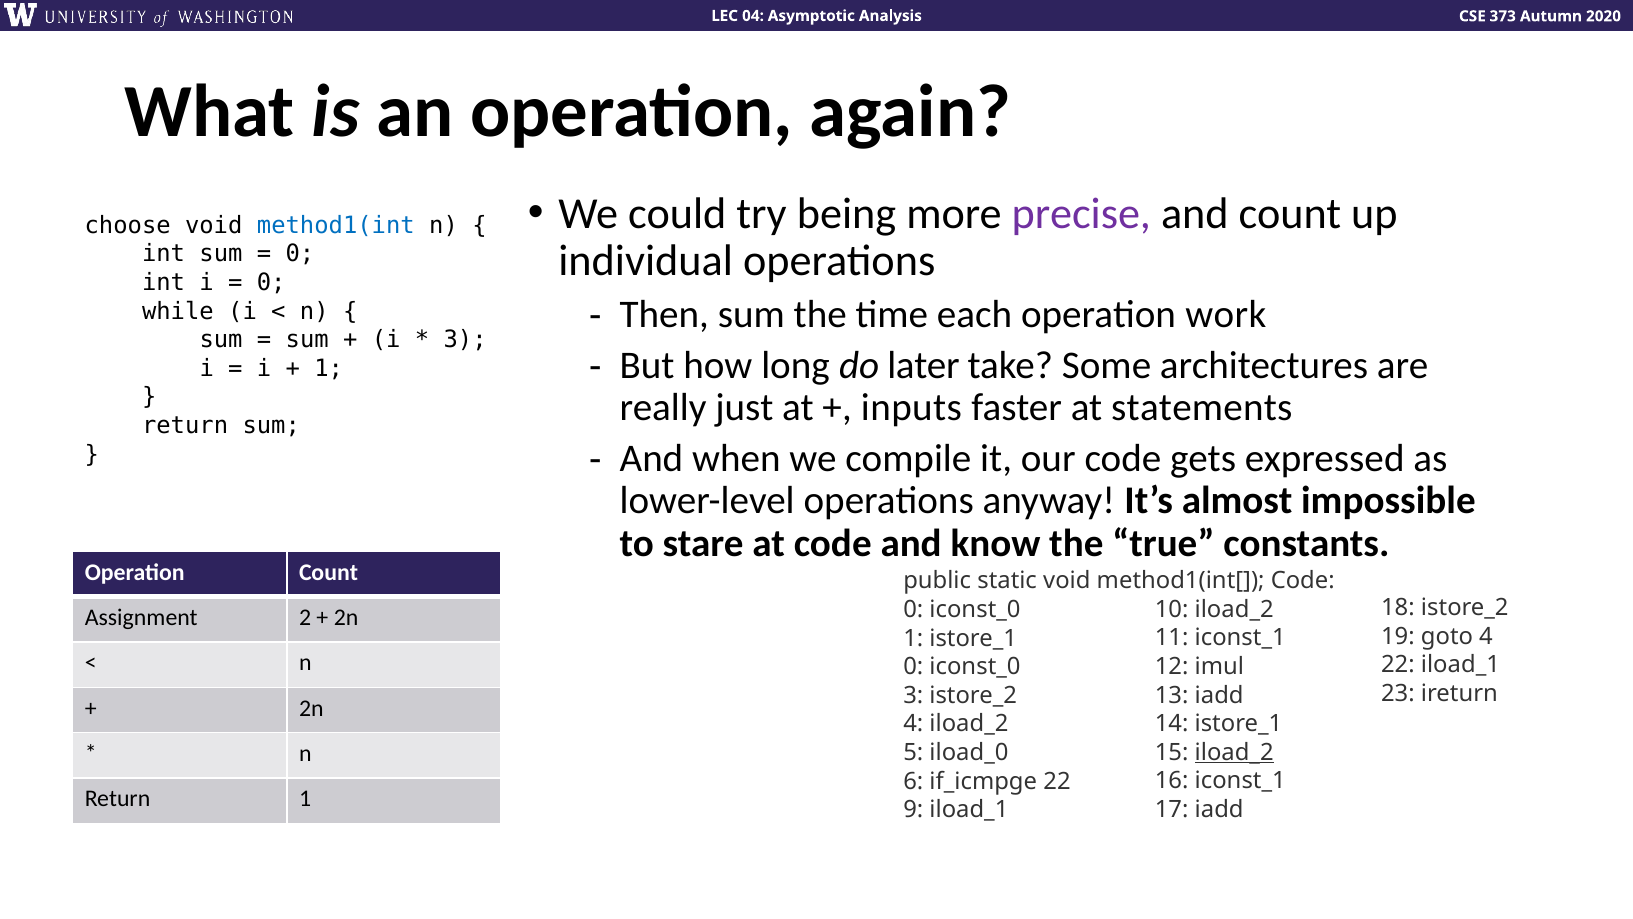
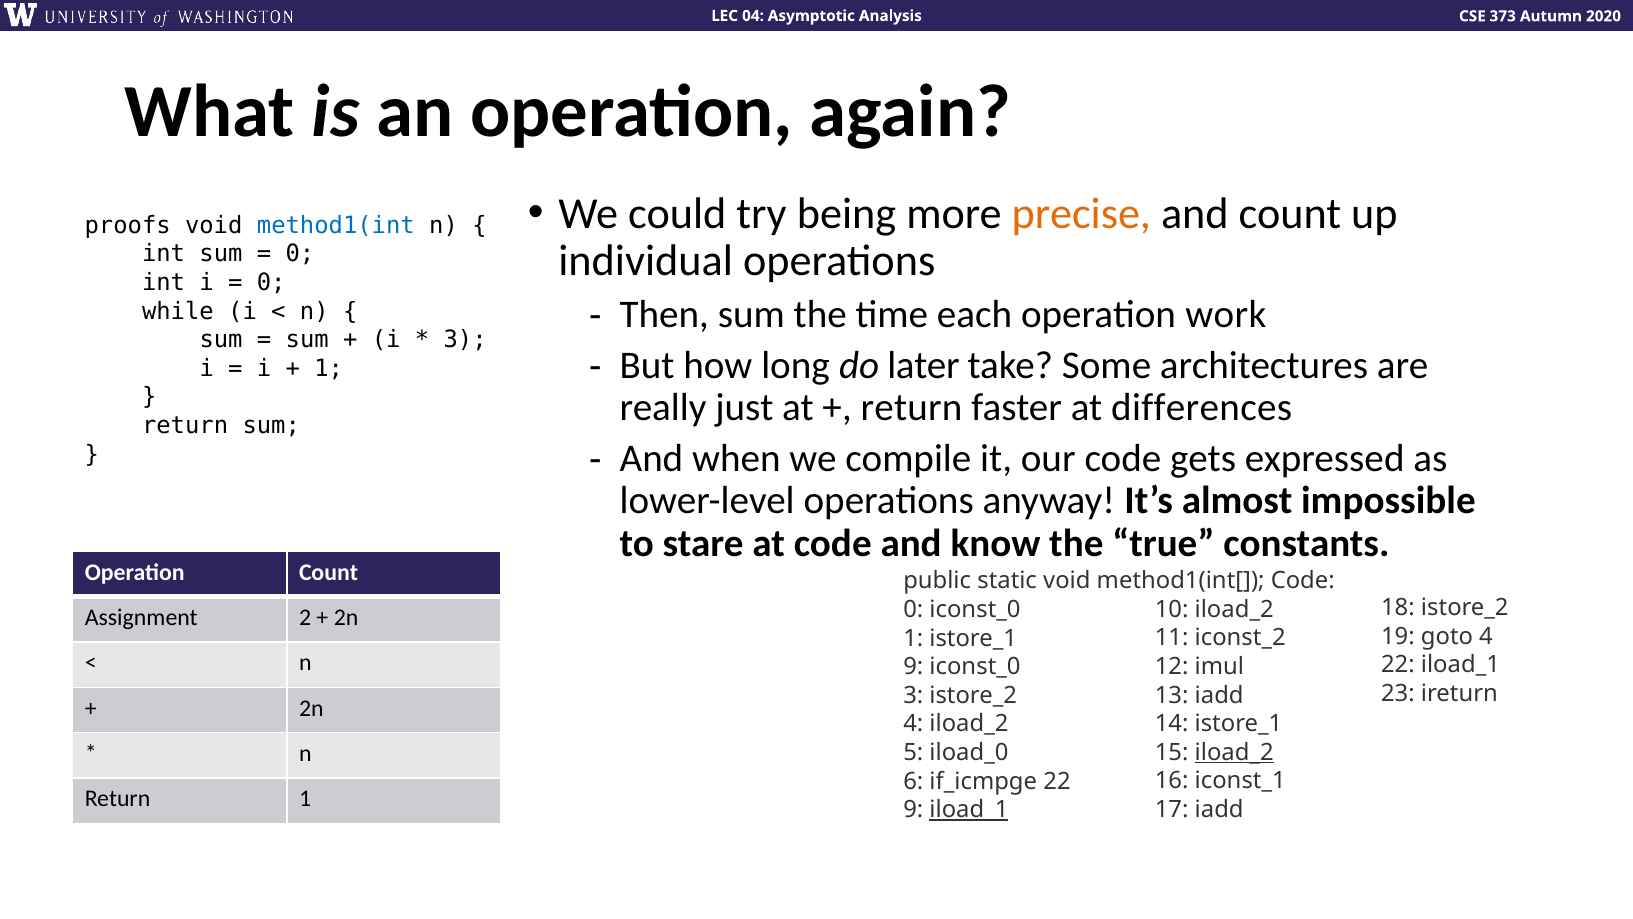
precise colour: purple -> orange
choose: choose -> proofs
inputs at (911, 408): inputs -> return
statements: statements -> differences
11 iconst_1: iconst_1 -> iconst_2
0 at (913, 666): 0 -> 9
iload_1 at (969, 809) underline: none -> present
